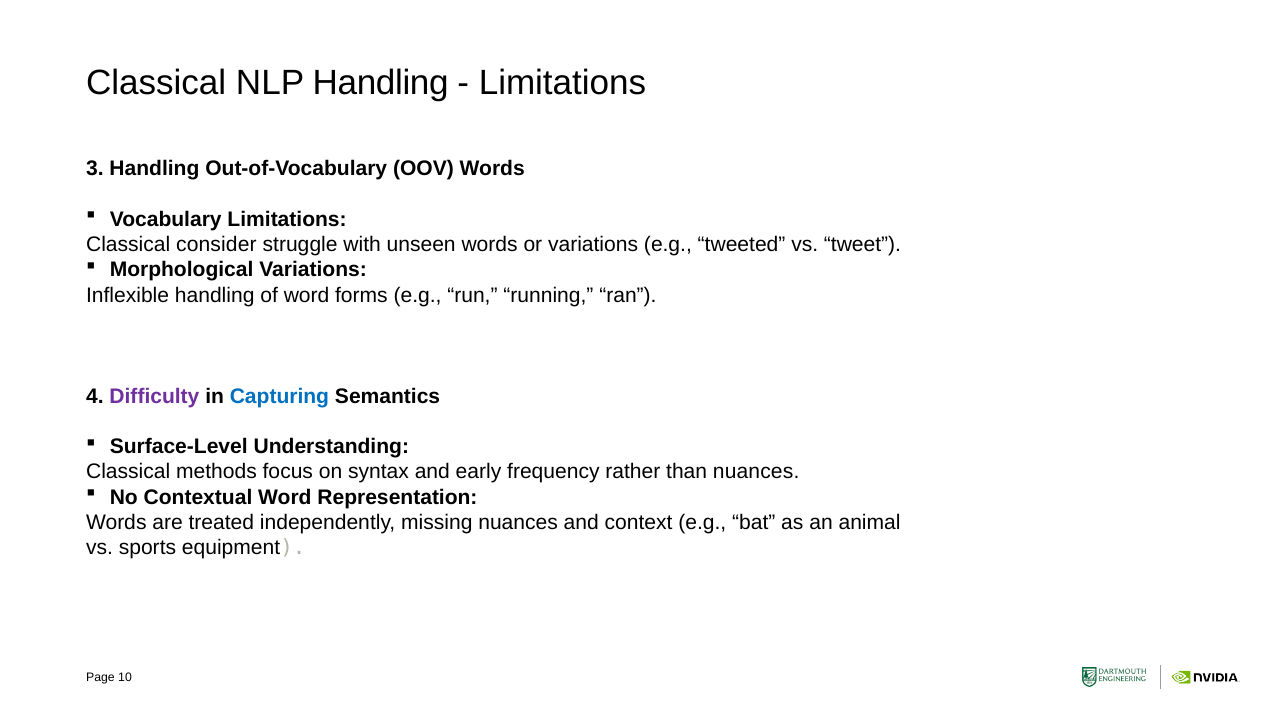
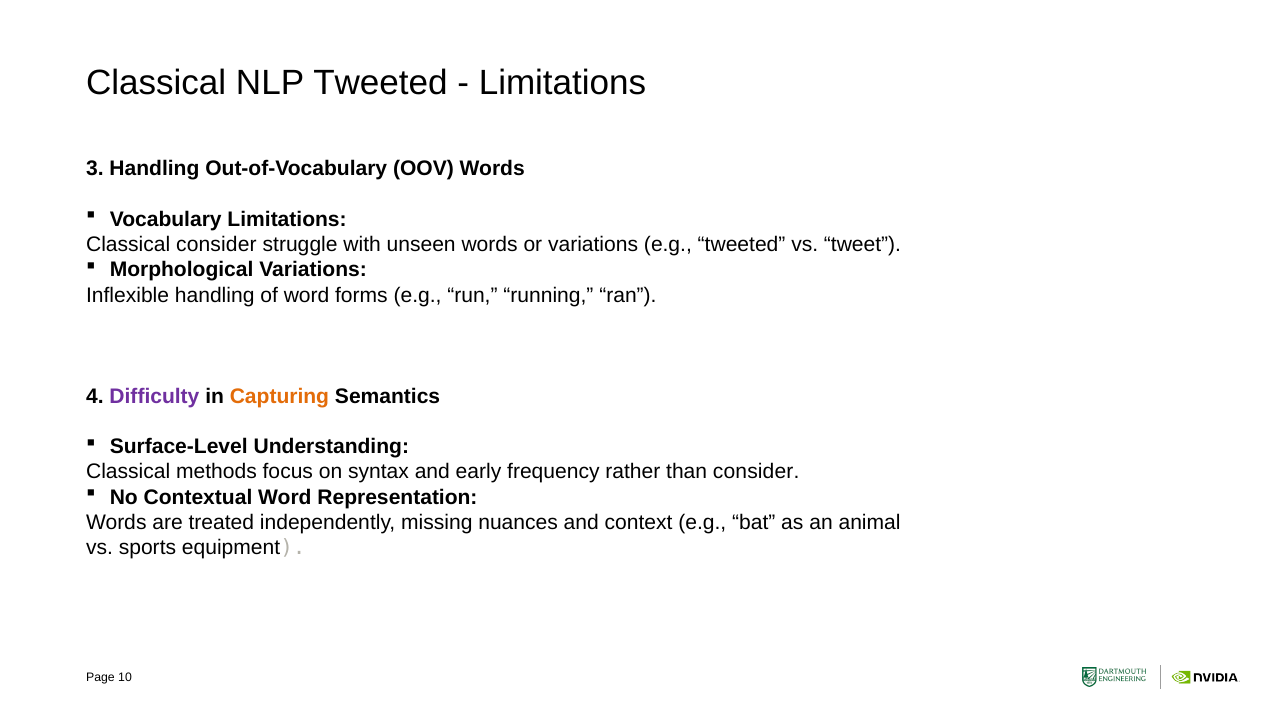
NLP Handling: Handling -> Tweeted
Capturing colour: blue -> orange
than nuances: nuances -> consider
